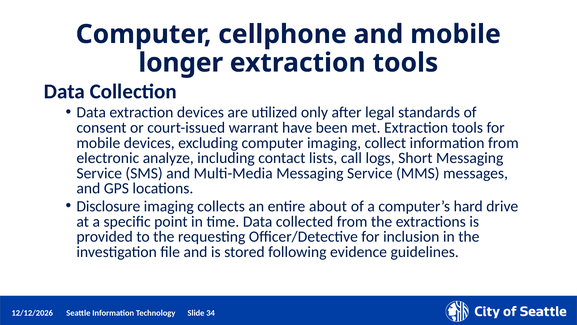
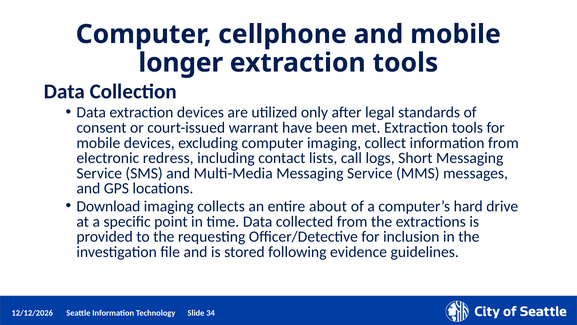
analyze: analyze -> redress
Disclosure: Disclosure -> Download
